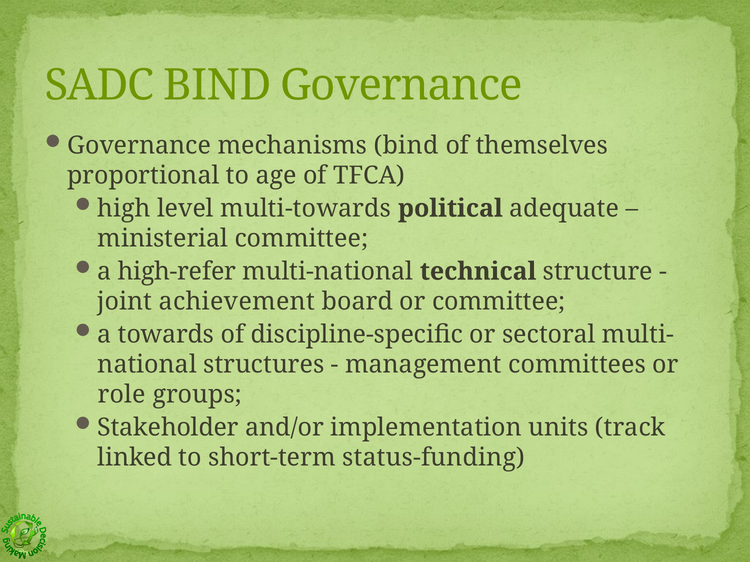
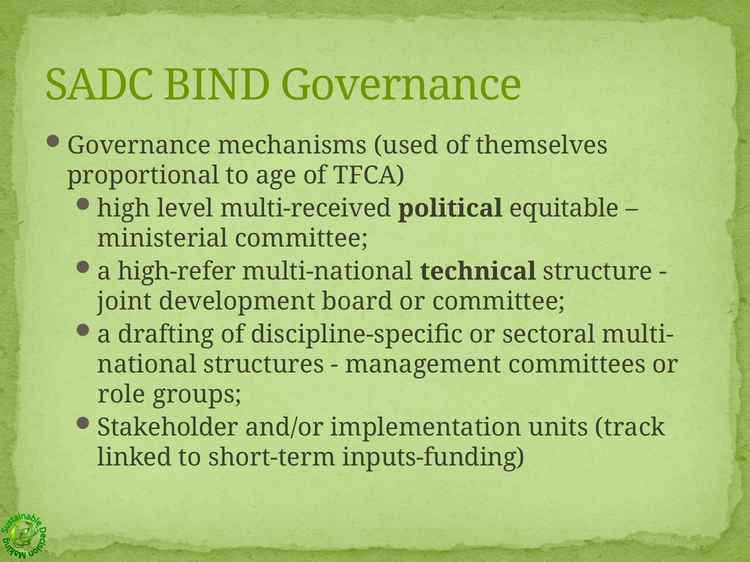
mechanisms bind: bind -> used
multi-towards: multi-towards -> multi-received
adequate: adequate -> equitable
achievement: achievement -> development
towards: towards -> drafting
status-funding: status-funding -> inputs-funding
